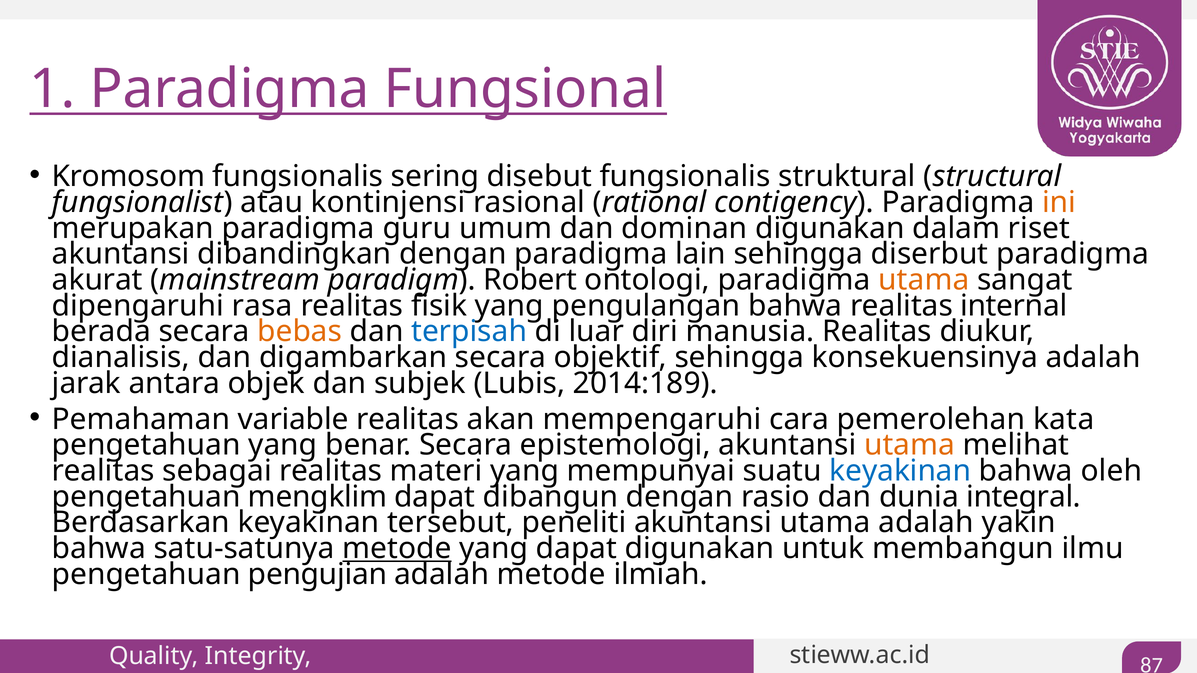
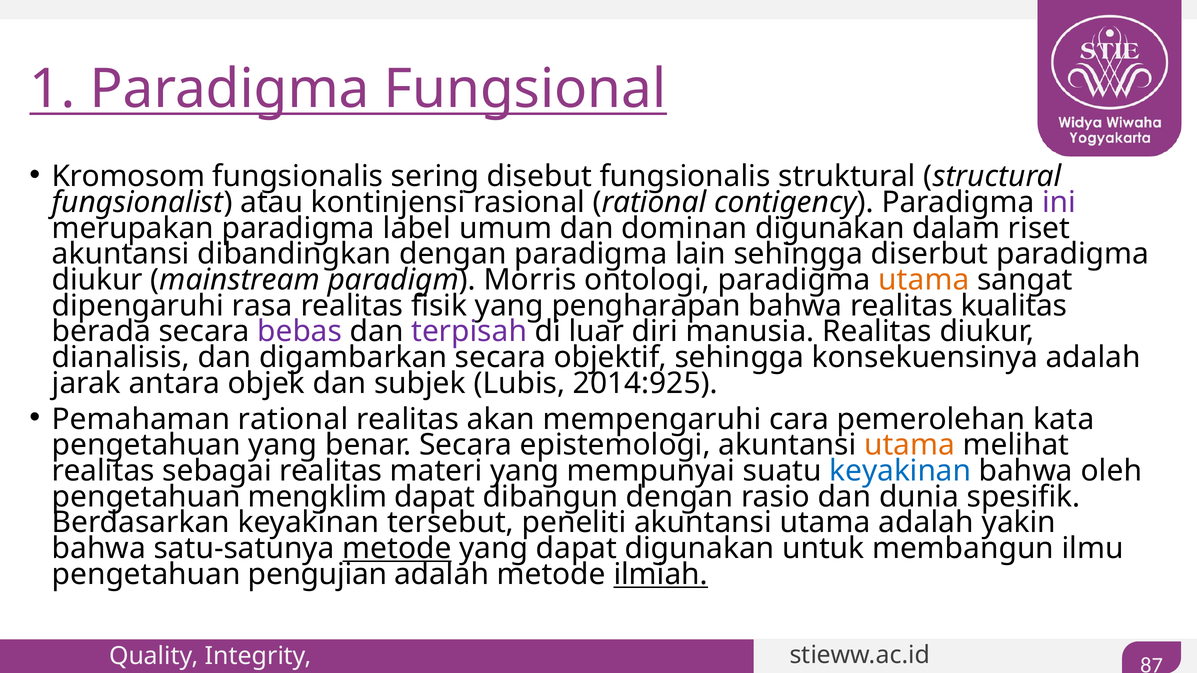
ini colour: orange -> purple
guru: guru -> label
akurat at (97, 280): akurat -> diukur
Robert: Robert -> Morris
pengulangan: pengulangan -> pengharapan
internal: internal -> kualitas
bebas colour: orange -> purple
terpisah colour: blue -> purple
2014:189: 2014:189 -> 2014:925
Pemahaman variable: variable -> rational
integral: integral -> spesifik
ilmiah underline: none -> present
